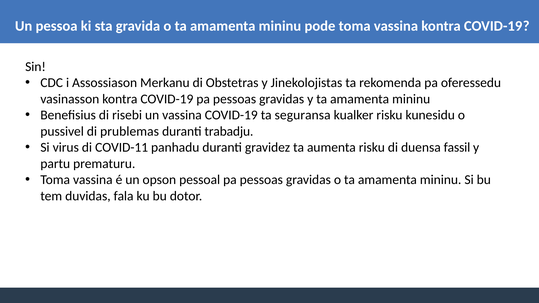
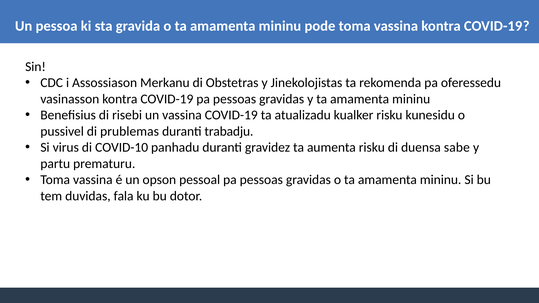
seguransa: seguransa -> atualizadu
COVID-11: COVID-11 -> COVID-10
fassil: fassil -> sabe
